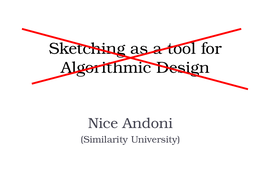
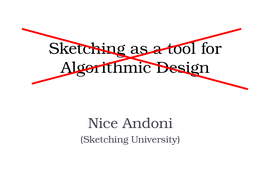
Similarity at (104, 139): Similarity -> Sketching
